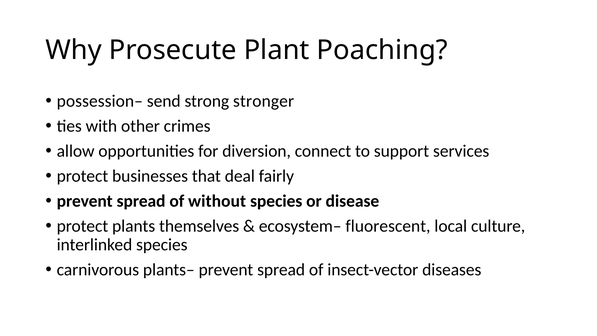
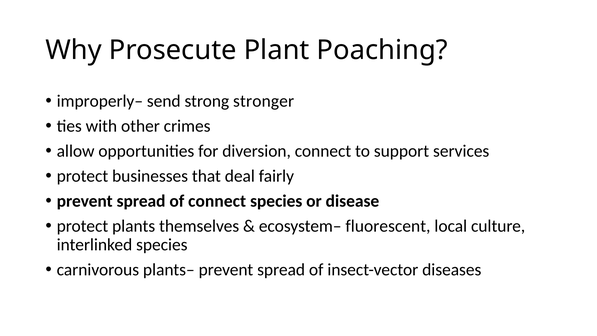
possession–: possession– -> improperly–
of without: without -> connect
